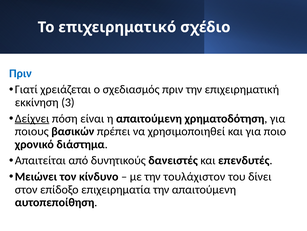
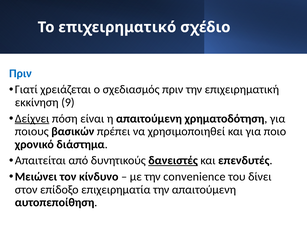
3: 3 -> 9
δανειστές underline: none -> present
τουλάχιστον: τουλάχιστον -> convenience
